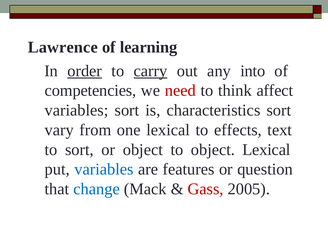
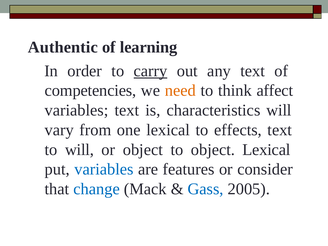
Lawrence: Lawrence -> Authentic
order underline: present -> none
any into: into -> text
need colour: red -> orange
variables sort: sort -> text
characteristics sort: sort -> will
to sort: sort -> will
question: question -> consider
Gass colour: red -> blue
